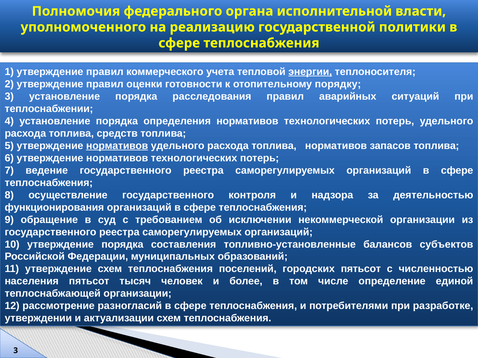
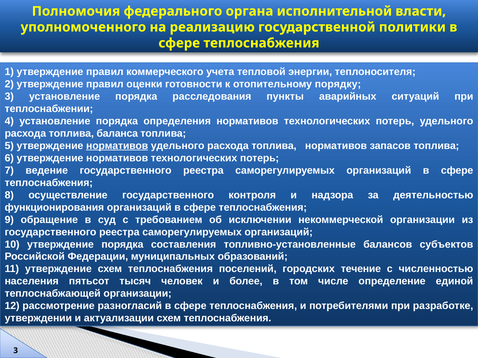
энергии underline: present -> none
расследования правил: правил -> пункты
средств: средств -> баланса
городских пятьсот: пятьсот -> течение
